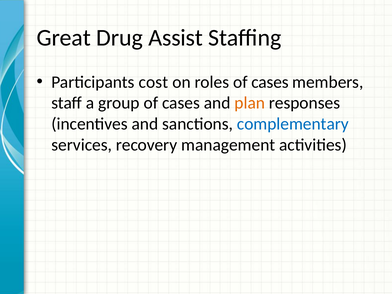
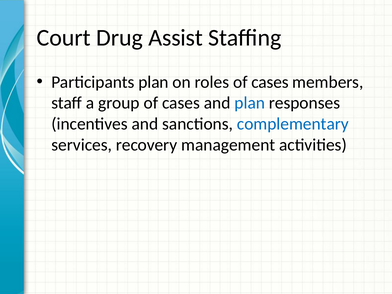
Great: Great -> Court
Participants cost: cost -> plan
plan at (250, 103) colour: orange -> blue
